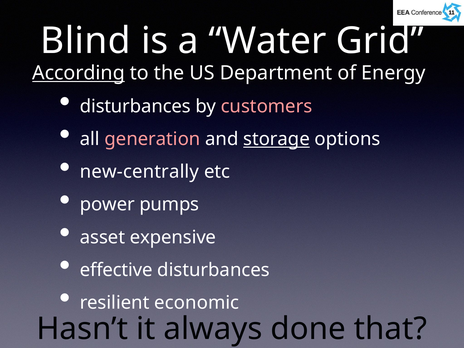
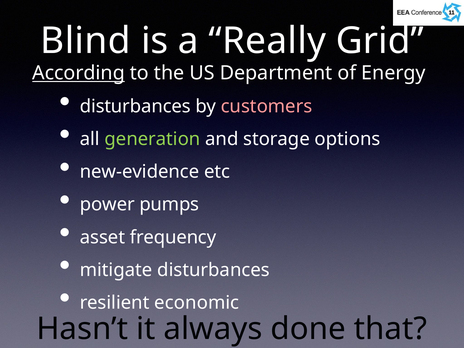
Water: Water -> Really
generation colour: pink -> light green
storage underline: present -> none
new-centrally: new-centrally -> new-evidence
expensive: expensive -> frequency
effective: effective -> mitigate
